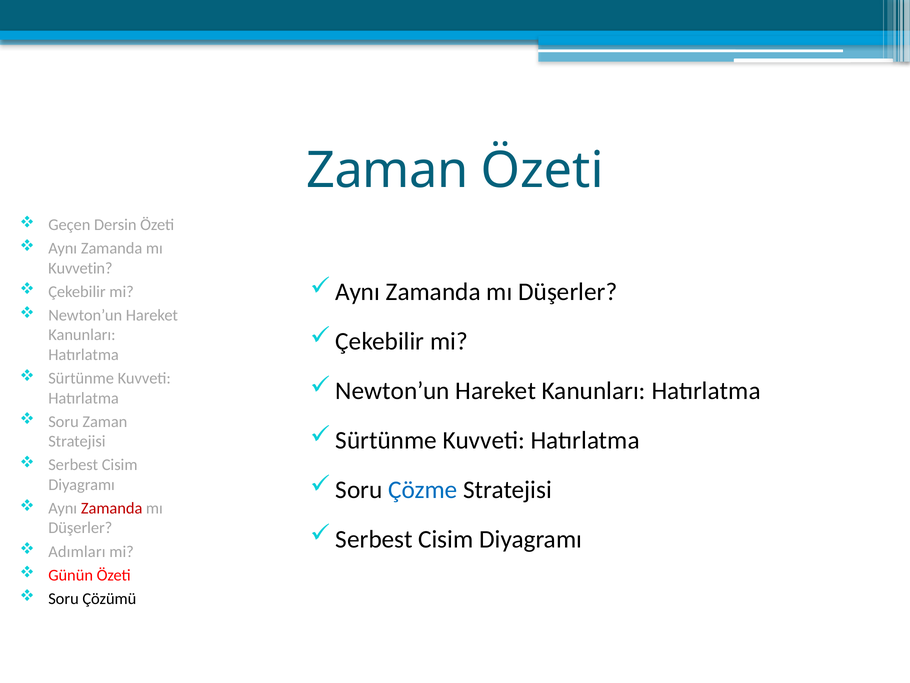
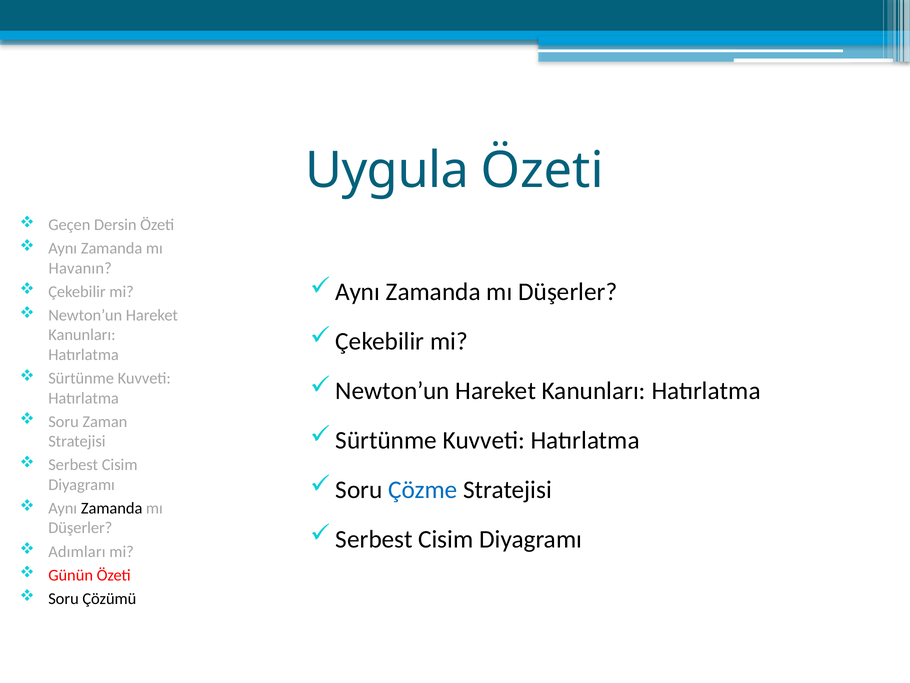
Zaman at (387, 170): Zaman -> Uygula
Kuvvetin: Kuvvetin -> Havanın
Zamanda at (112, 508) colour: red -> black
